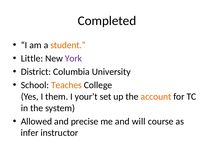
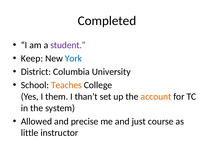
student colour: orange -> purple
Little: Little -> Keep
York colour: purple -> blue
your’t: your’t -> than’t
will: will -> just
infer: infer -> little
